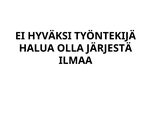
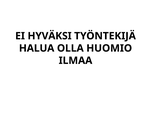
JÄRJESTÄ: JÄRJESTÄ -> HUOMIO
